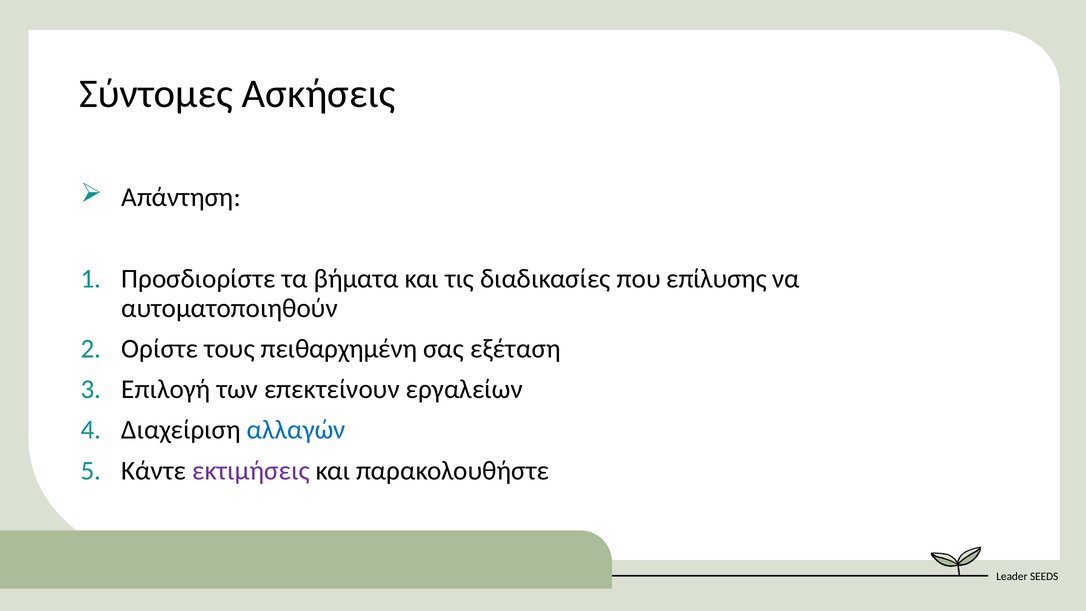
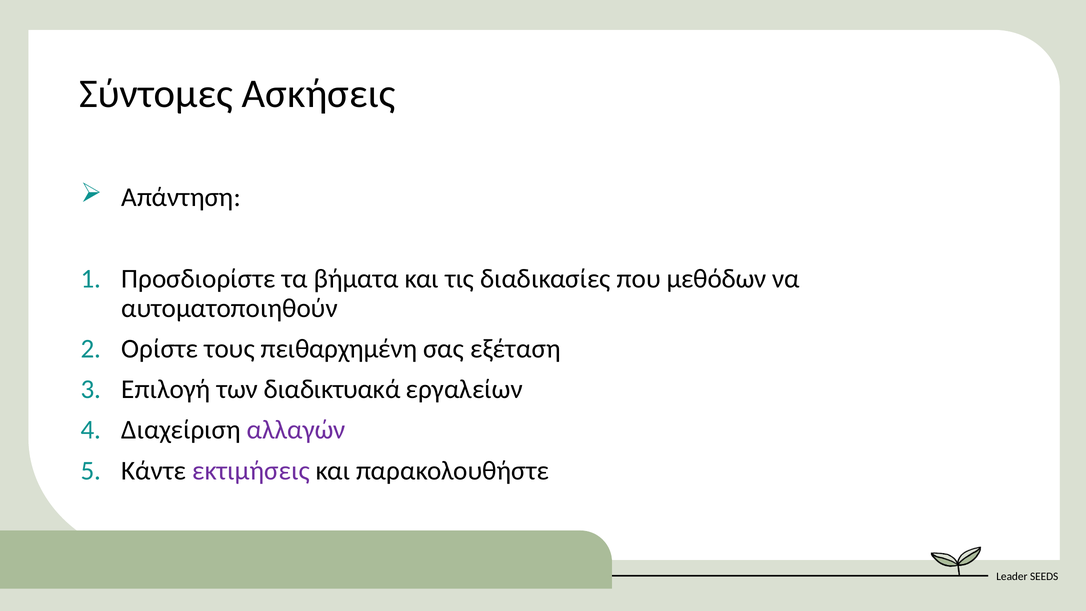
επίλυσης: επίλυσης -> μεθόδων
επεκτείνουν: επεκτείνουν -> διαδικτυακά
αλλαγών colour: blue -> purple
